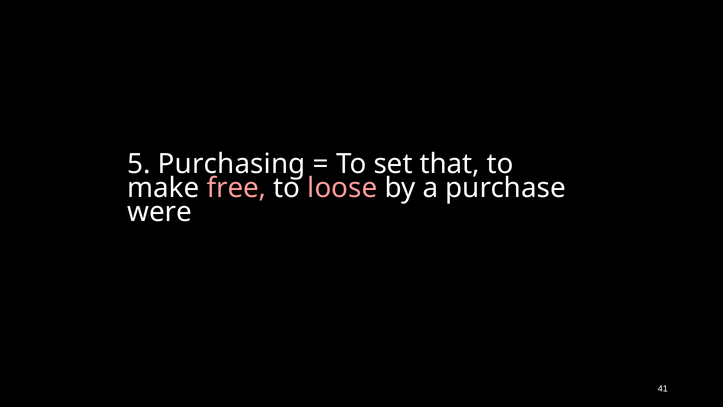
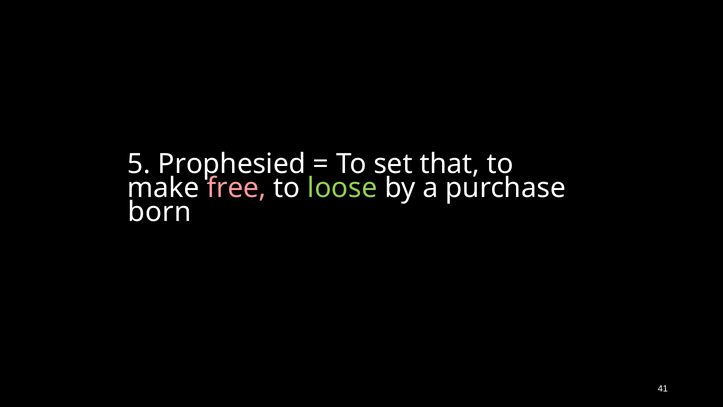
Purchasing: Purchasing -> Prophesied
loose colour: pink -> light green
were: were -> born
